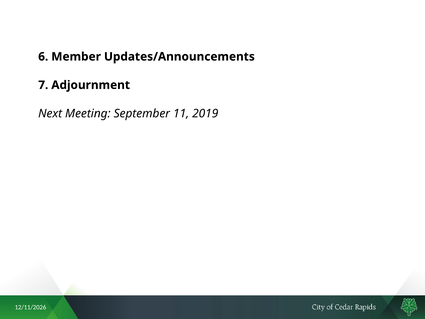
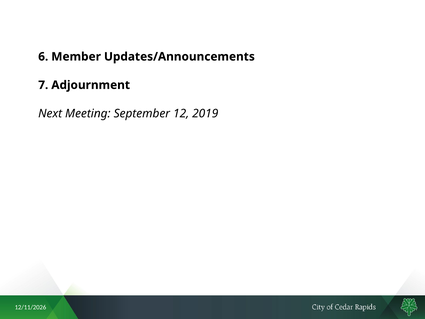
11: 11 -> 12
